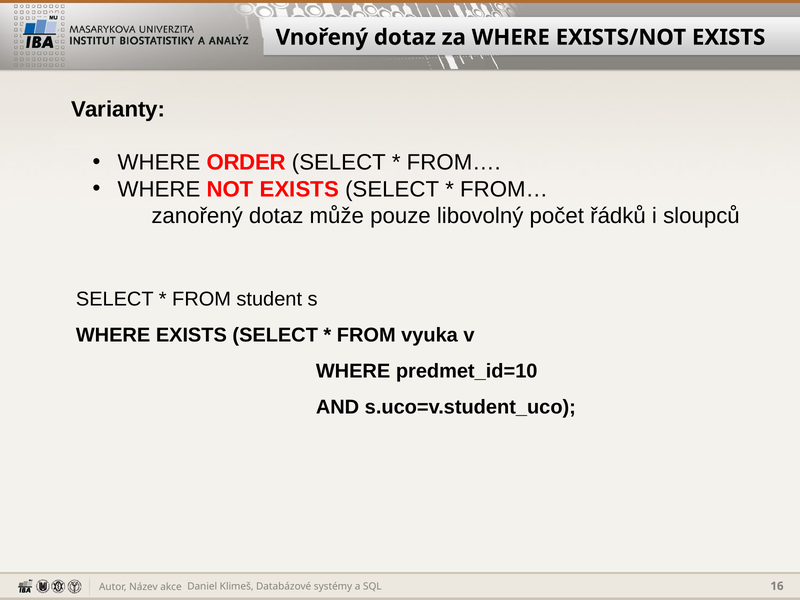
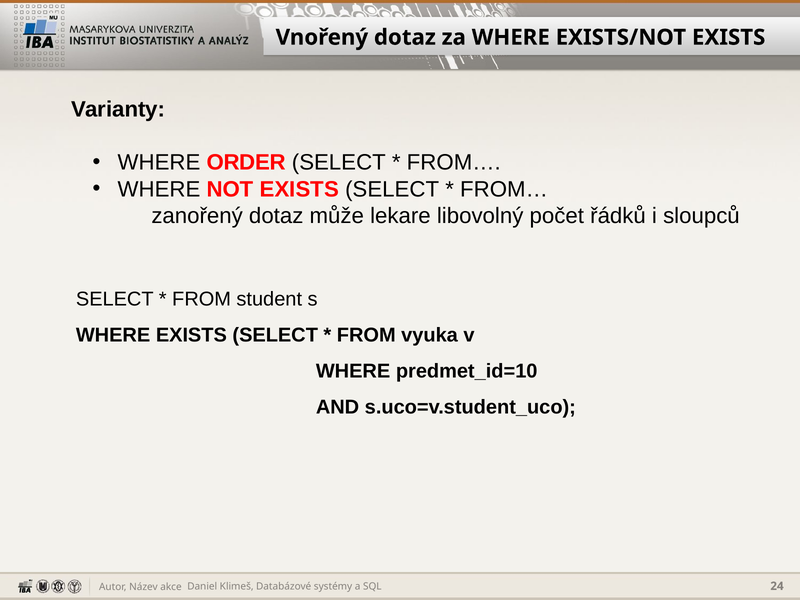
pouze: pouze -> lekare
16: 16 -> 24
